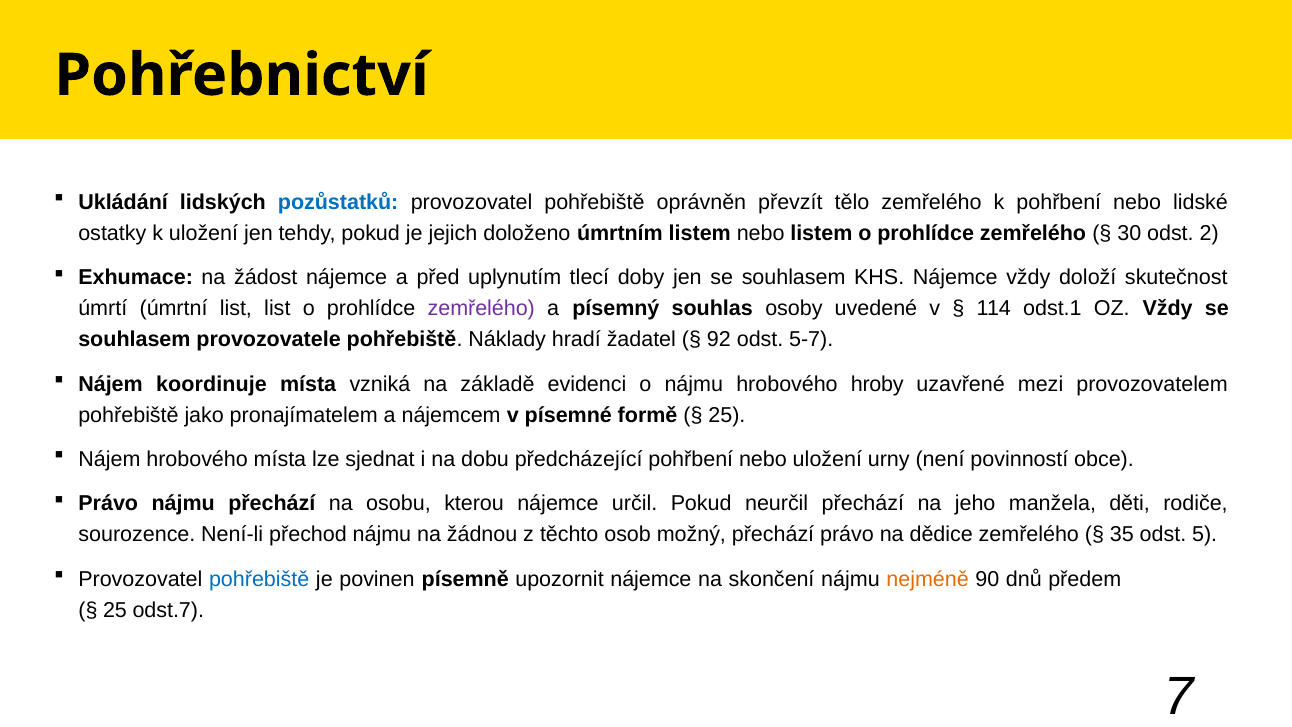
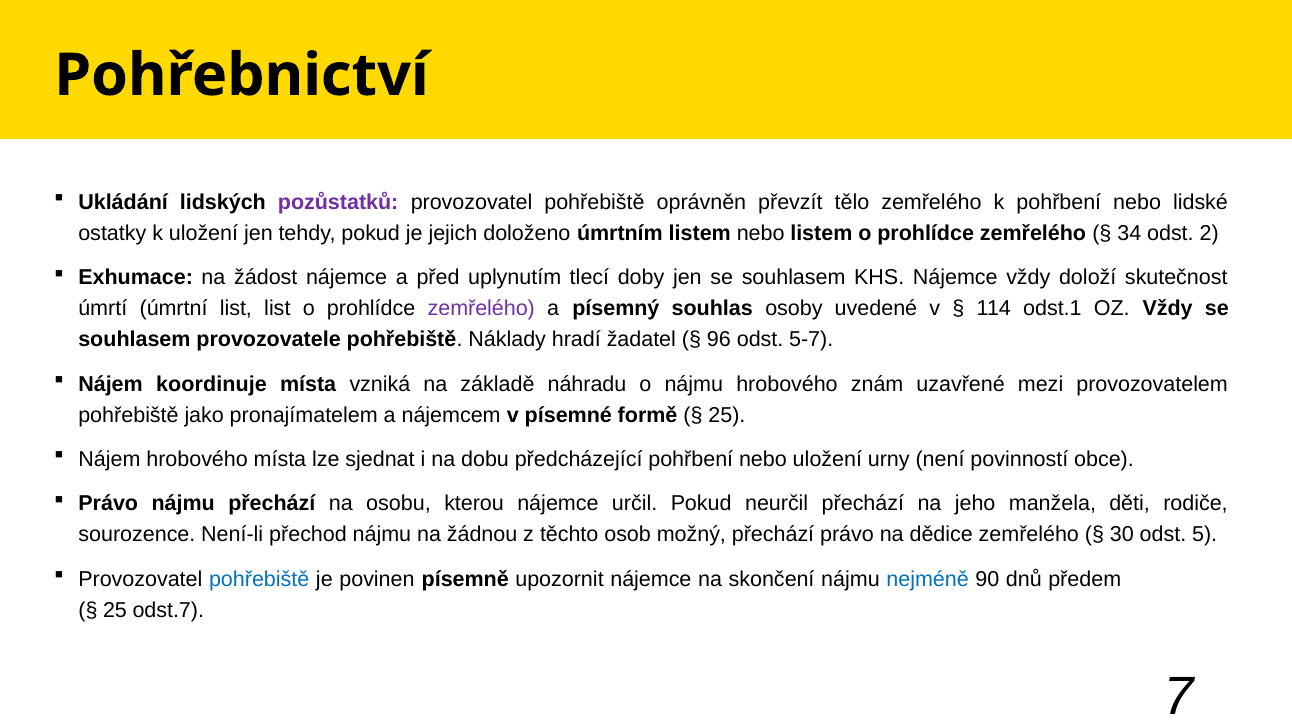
pozůstatků colour: blue -> purple
30: 30 -> 34
92: 92 -> 96
evidenci: evidenci -> náhradu
hroby: hroby -> znám
35: 35 -> 30
nejméně colour: orange -> blue
